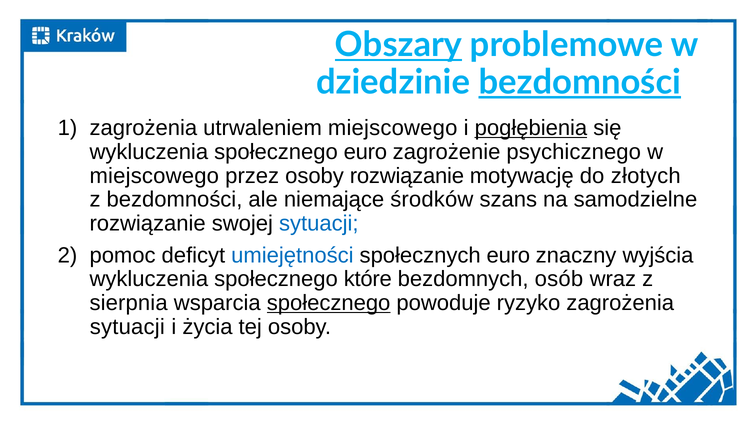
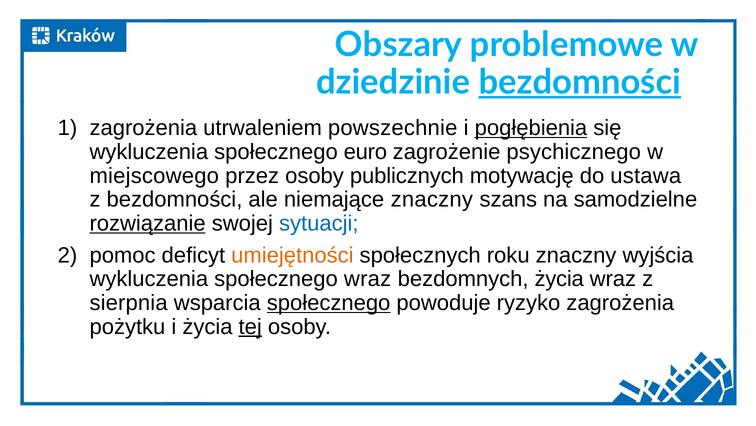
Obszary underline: present -> none
utrwaleniem miejscowego: miejscowego -> powszechnie
osoby rozwiązanie: rozwiązanie -> publicznych
złotych: złotych -> ustawa
niemające środków: środków -> znaczny
rozwiązanie at (148, 223) underline: none -> present
umiejętności colour: blue -> orange
społecznych euro: euro -> roku
społecznego które: które -> wraz
bezdomnych osób: osób -> życia
sytuacji at (127, 326): sytuacji -> pożytku
tej underline: none -> present
